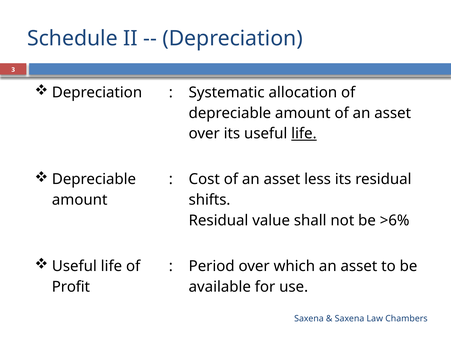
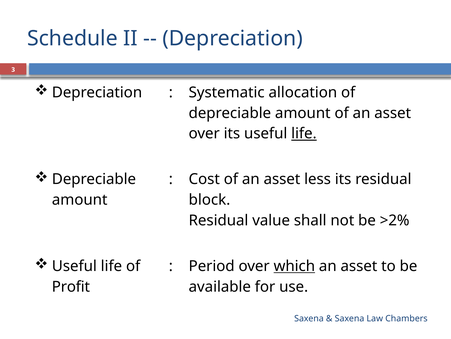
shifts: shifts -> block
>6%: >6% -> >2%
which underline: none -> present
